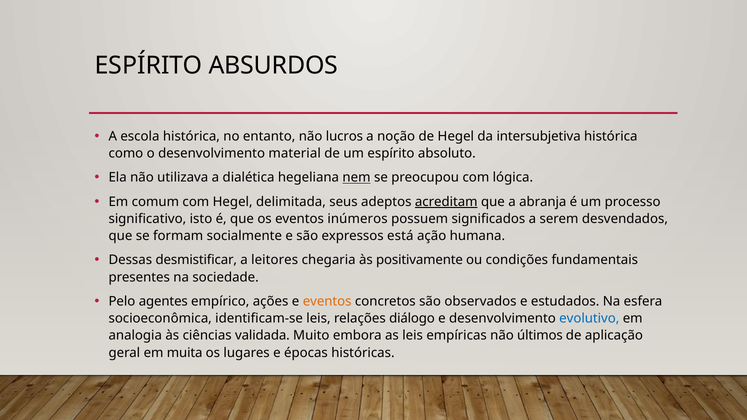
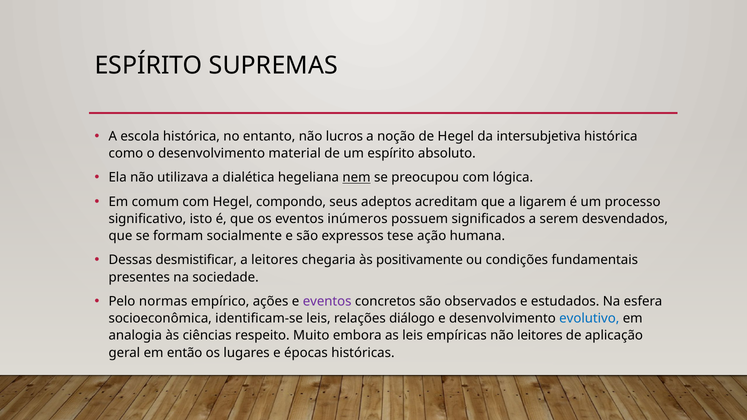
ABSURDOS: ABSURDOS -> SUPREMAS
delimitada: delimitada -> compondo
acreditam underline: present -> none
abranja: abranja -> ligarem
está: está -> tese
agentes: agentes -> normas
eventos at (327, 301) colour: orange -> purple
validada: validada -> respeito
não últimos: últimos -> leitores
muita: muita -> então
